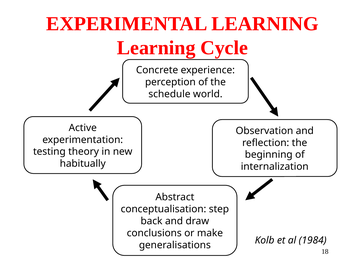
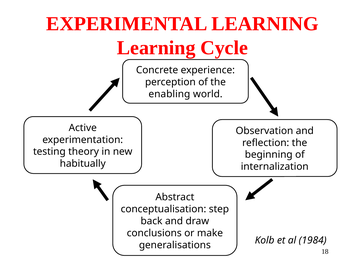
schedule: schedule -> enabling
